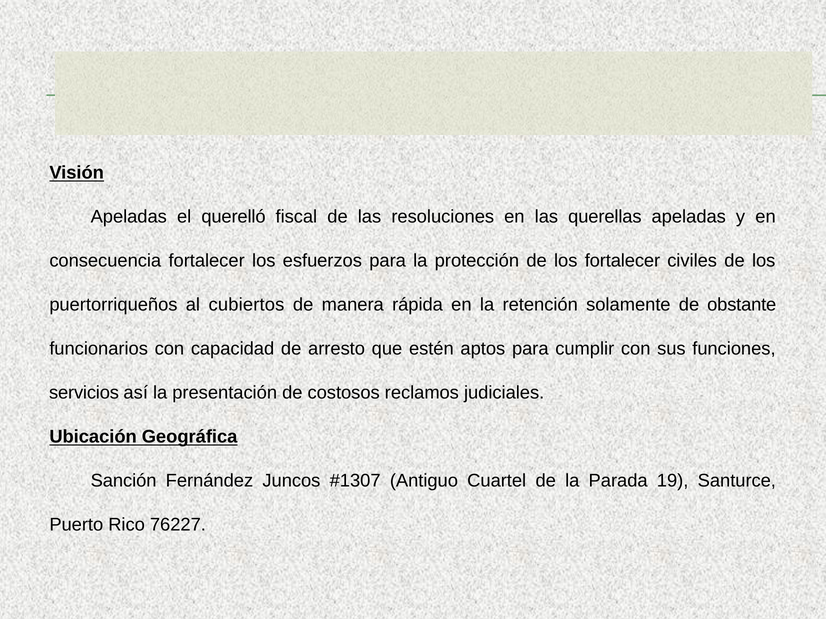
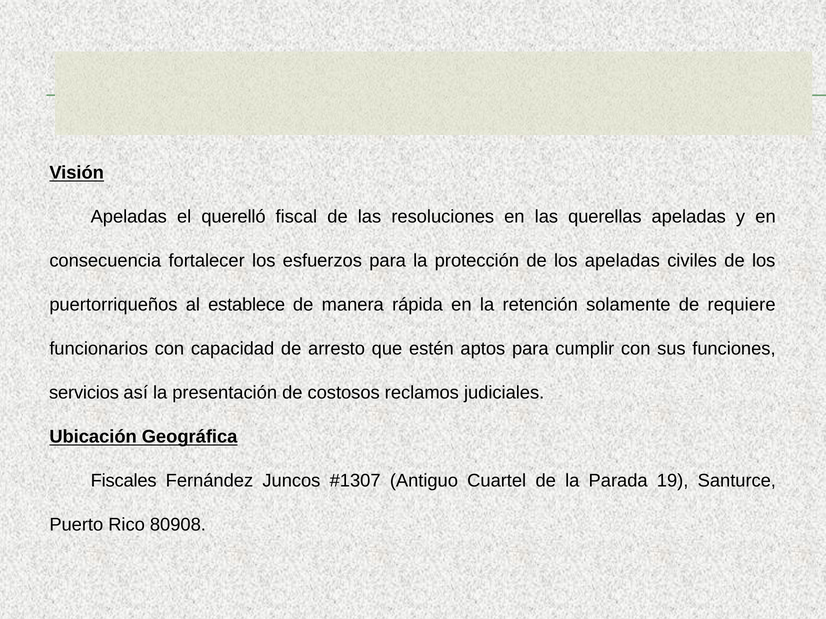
los fortalecer: fortalecer -> apeladas
cubiertos: cubiertos -> establece
obstante: obstante -> requiere
Sanción: Sanción -> Fiscales
76227: 76227 -> 80908
